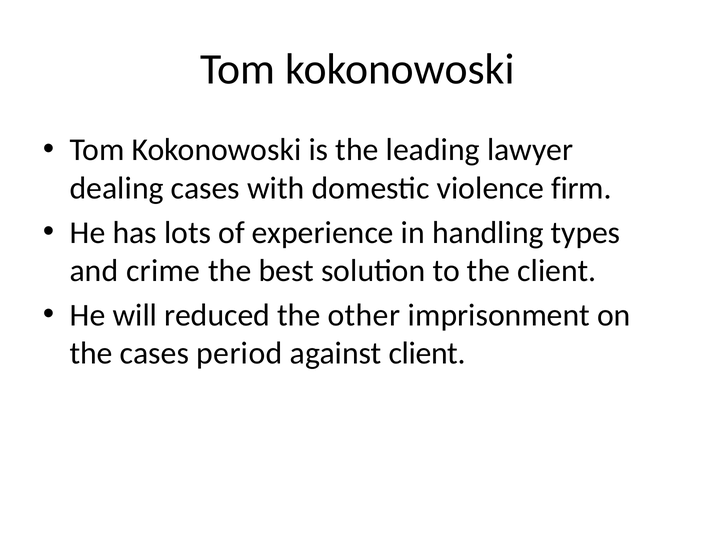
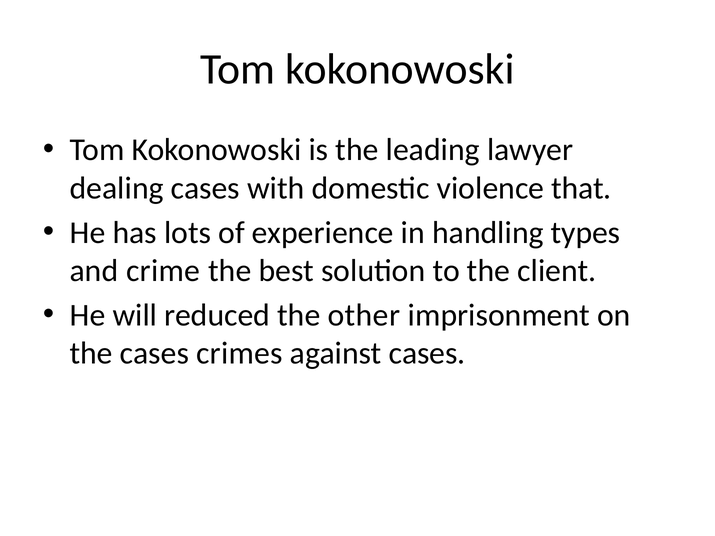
firm: firm -> that
period: period -> crimes
against client: client -> cases
